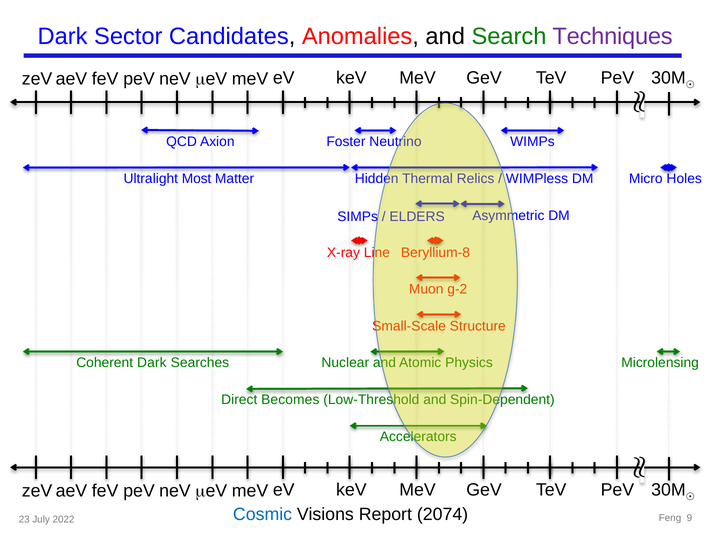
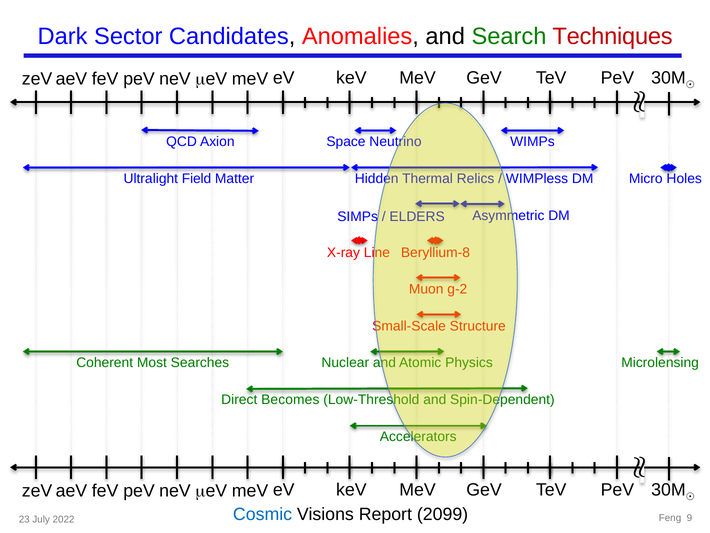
Techniques colour: purple -> red
Foster: Foster -> Space
Most: Most -> Field
Coherent Dark: Dark -> Most
2074: 2074 -> 2099
